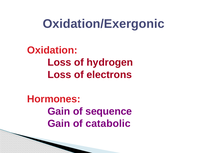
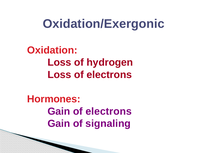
Gain of sequence: sequence -> electrons
catabolic: catabolic -> signaling
